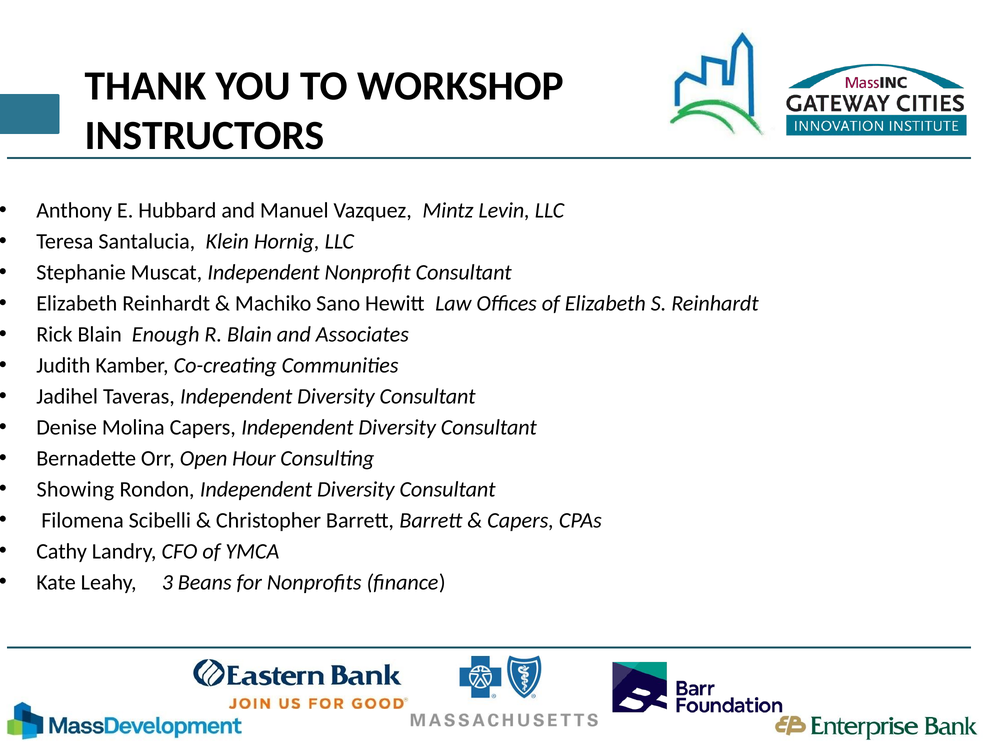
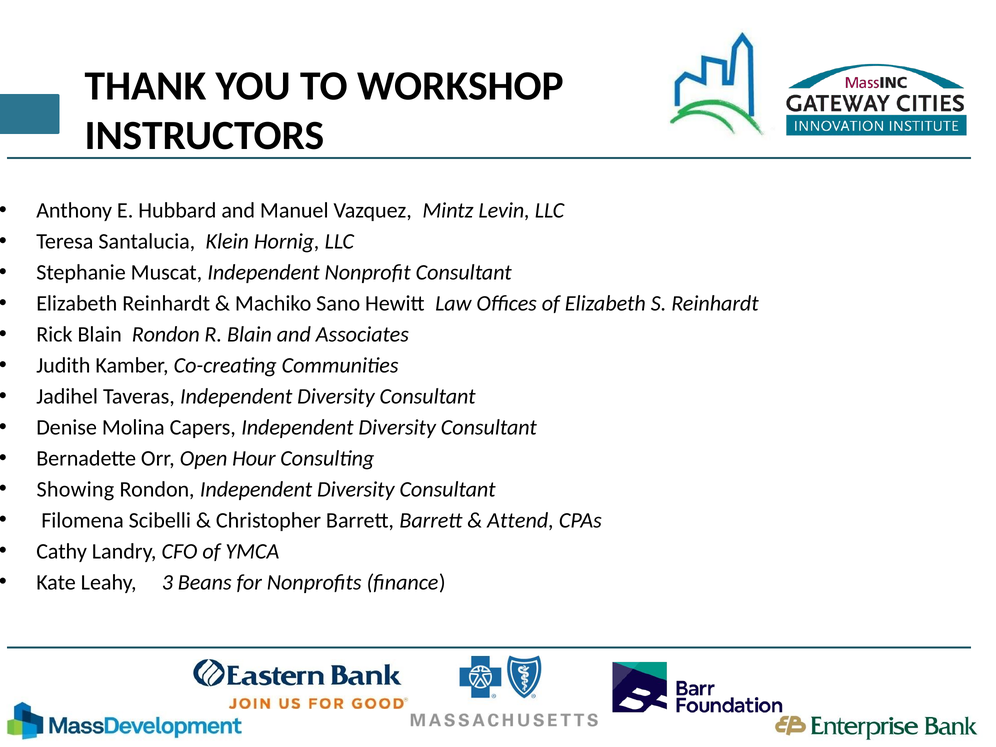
Blain Enough: Enough -> Rondon
Capers at (521, 520): Capers -> Attend
